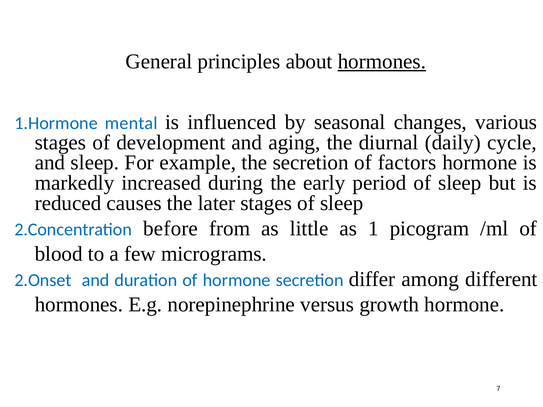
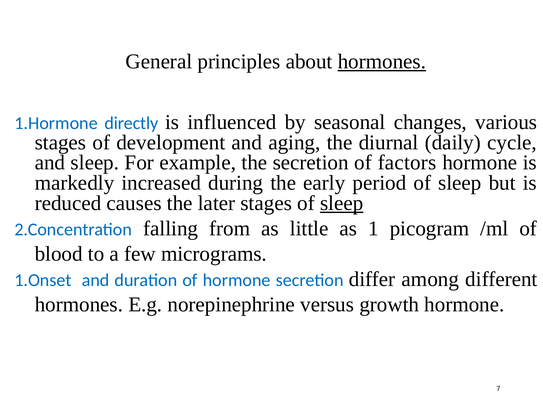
mental: mental -> directly
sleep at (342, 203) underline: none -> present
before: before -> falling
2.Onset: 2.Onset -> 1.Onset
